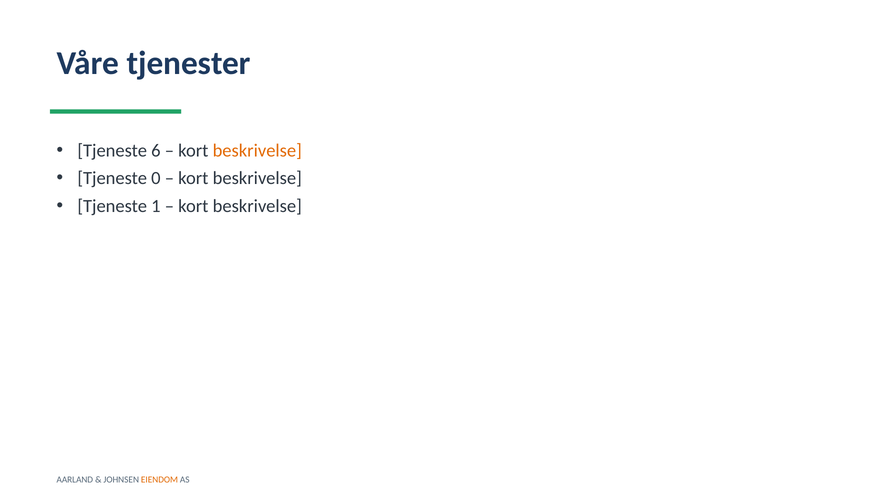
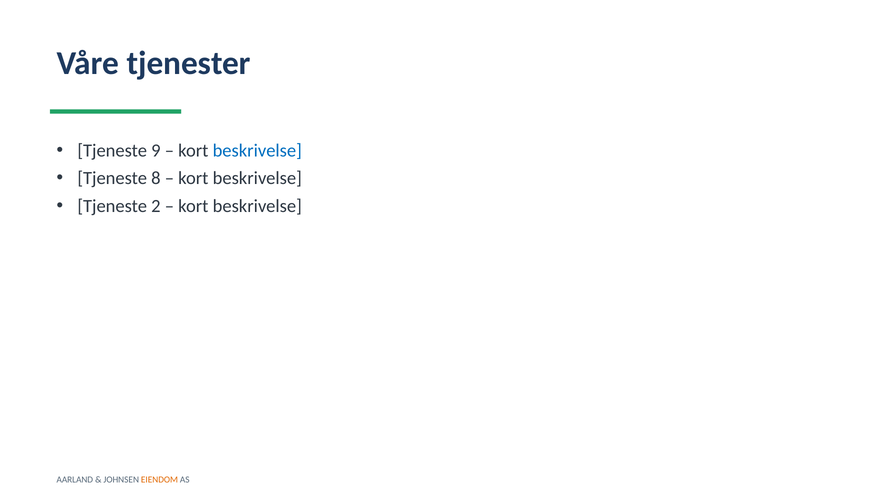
6: 6 -> 9
beskrivelse at (257, 151) colour: orange -> blue
0: 0 -> 8
1: 1 -> 2
